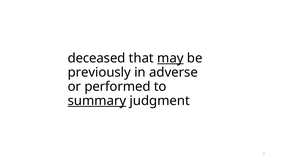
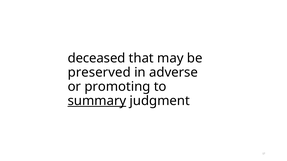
may underline: present -> none
previously: previously -> preserved
performed: performed -> promoting
